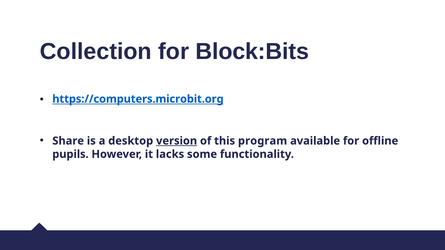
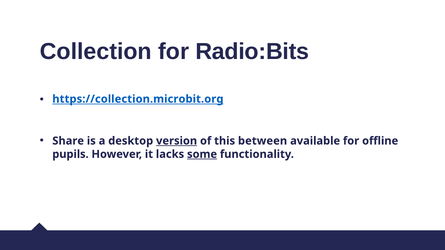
Block:Bits: Block:Bits -> Radio:Bits
https://computers.microbit.org: https://computers.microbit.org -> https://collection.microbit.org
program: program -> between
some underline: none -> present
